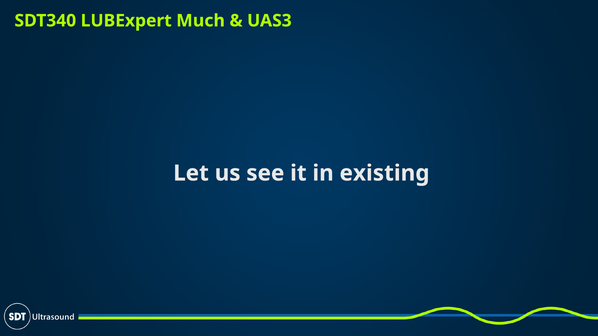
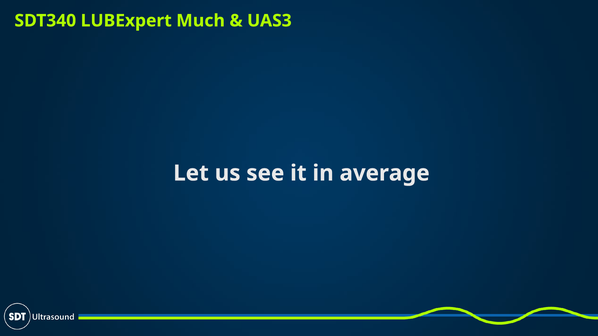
existing: existing -> average
